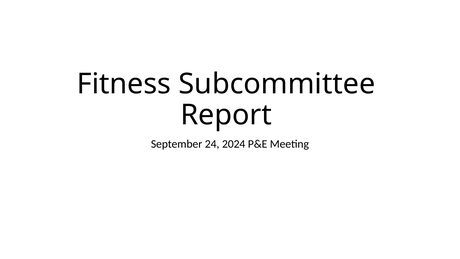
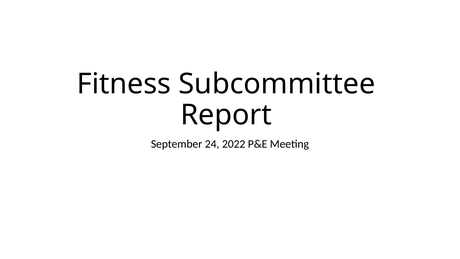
2024: 2024 -> 2022
